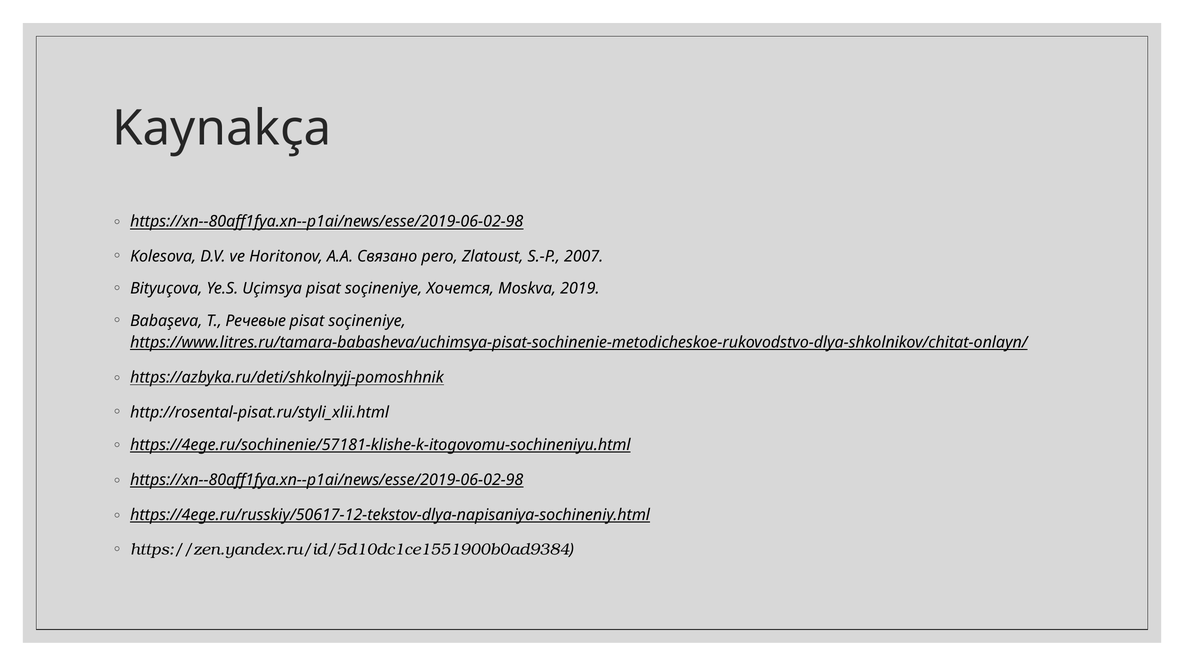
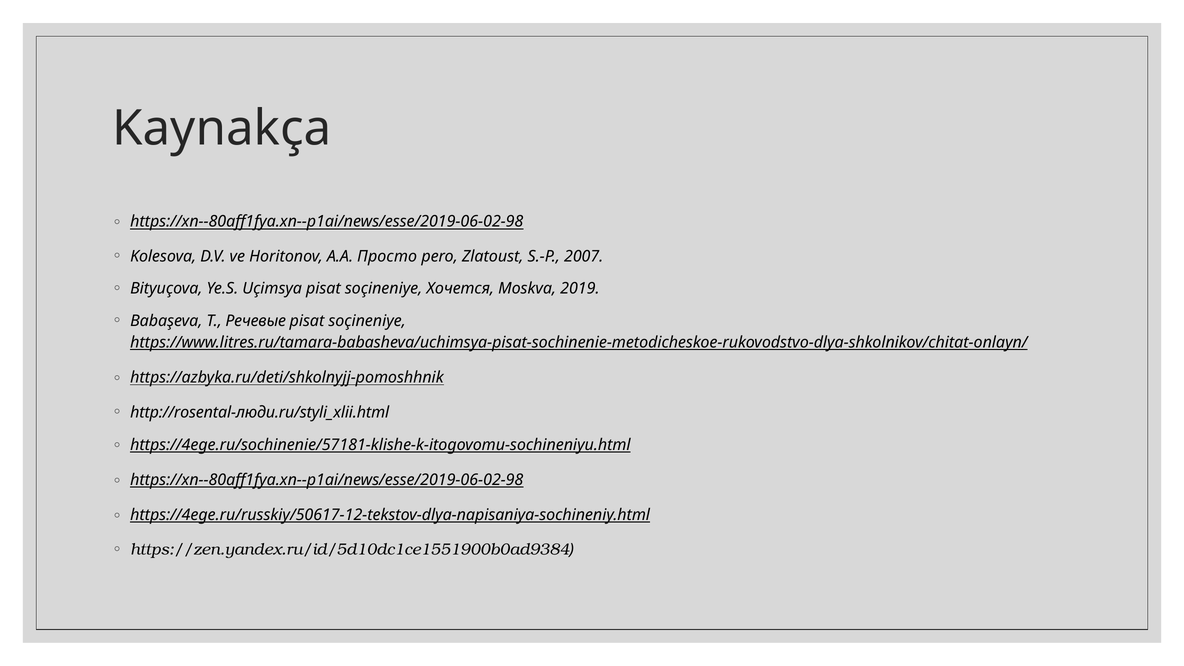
Связано: Связано -> Просто
http://rosental-pisat.ru/styli_xlii.html: http://rosental-pisat.ru/styli_xlii.html -> http://rosental-люди.ru/styli_xlii.html
